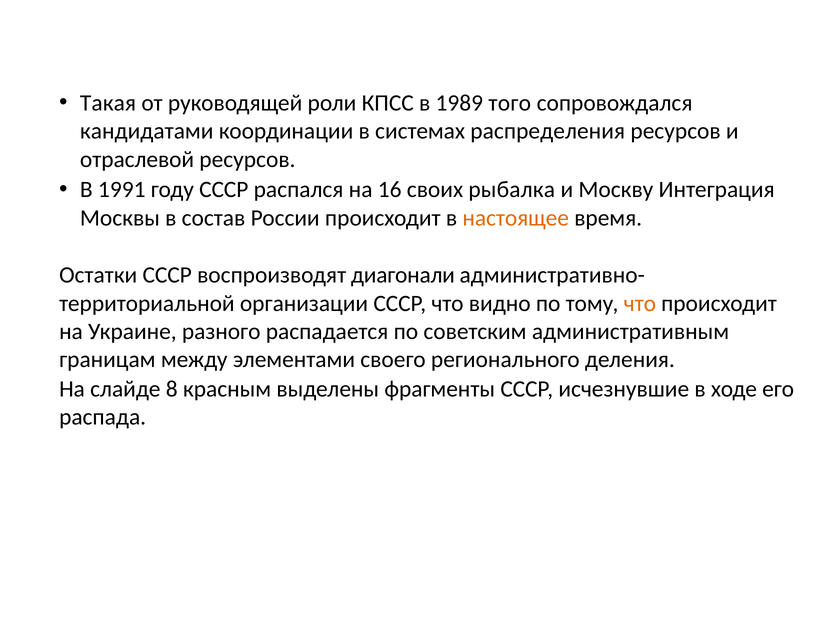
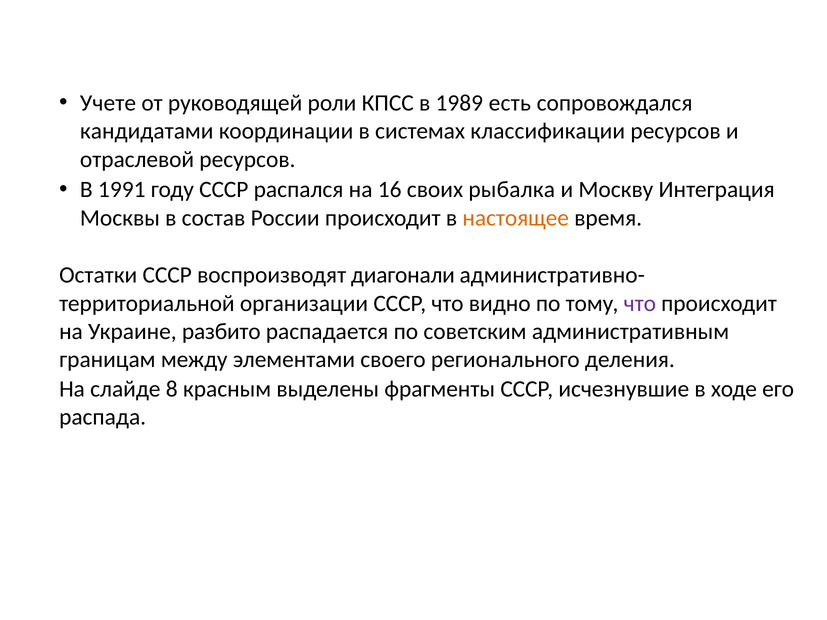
Такая: Такая -> Учете
того: того -> есть
распределения: распределения -> классификации
что at (640, 303) colour: orange -> purple
разного: разного -> разбито
